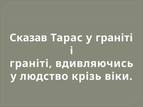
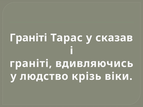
Сказав at (28, 38): Сказав -> Граніті
у граніті: граніті -> сказав
